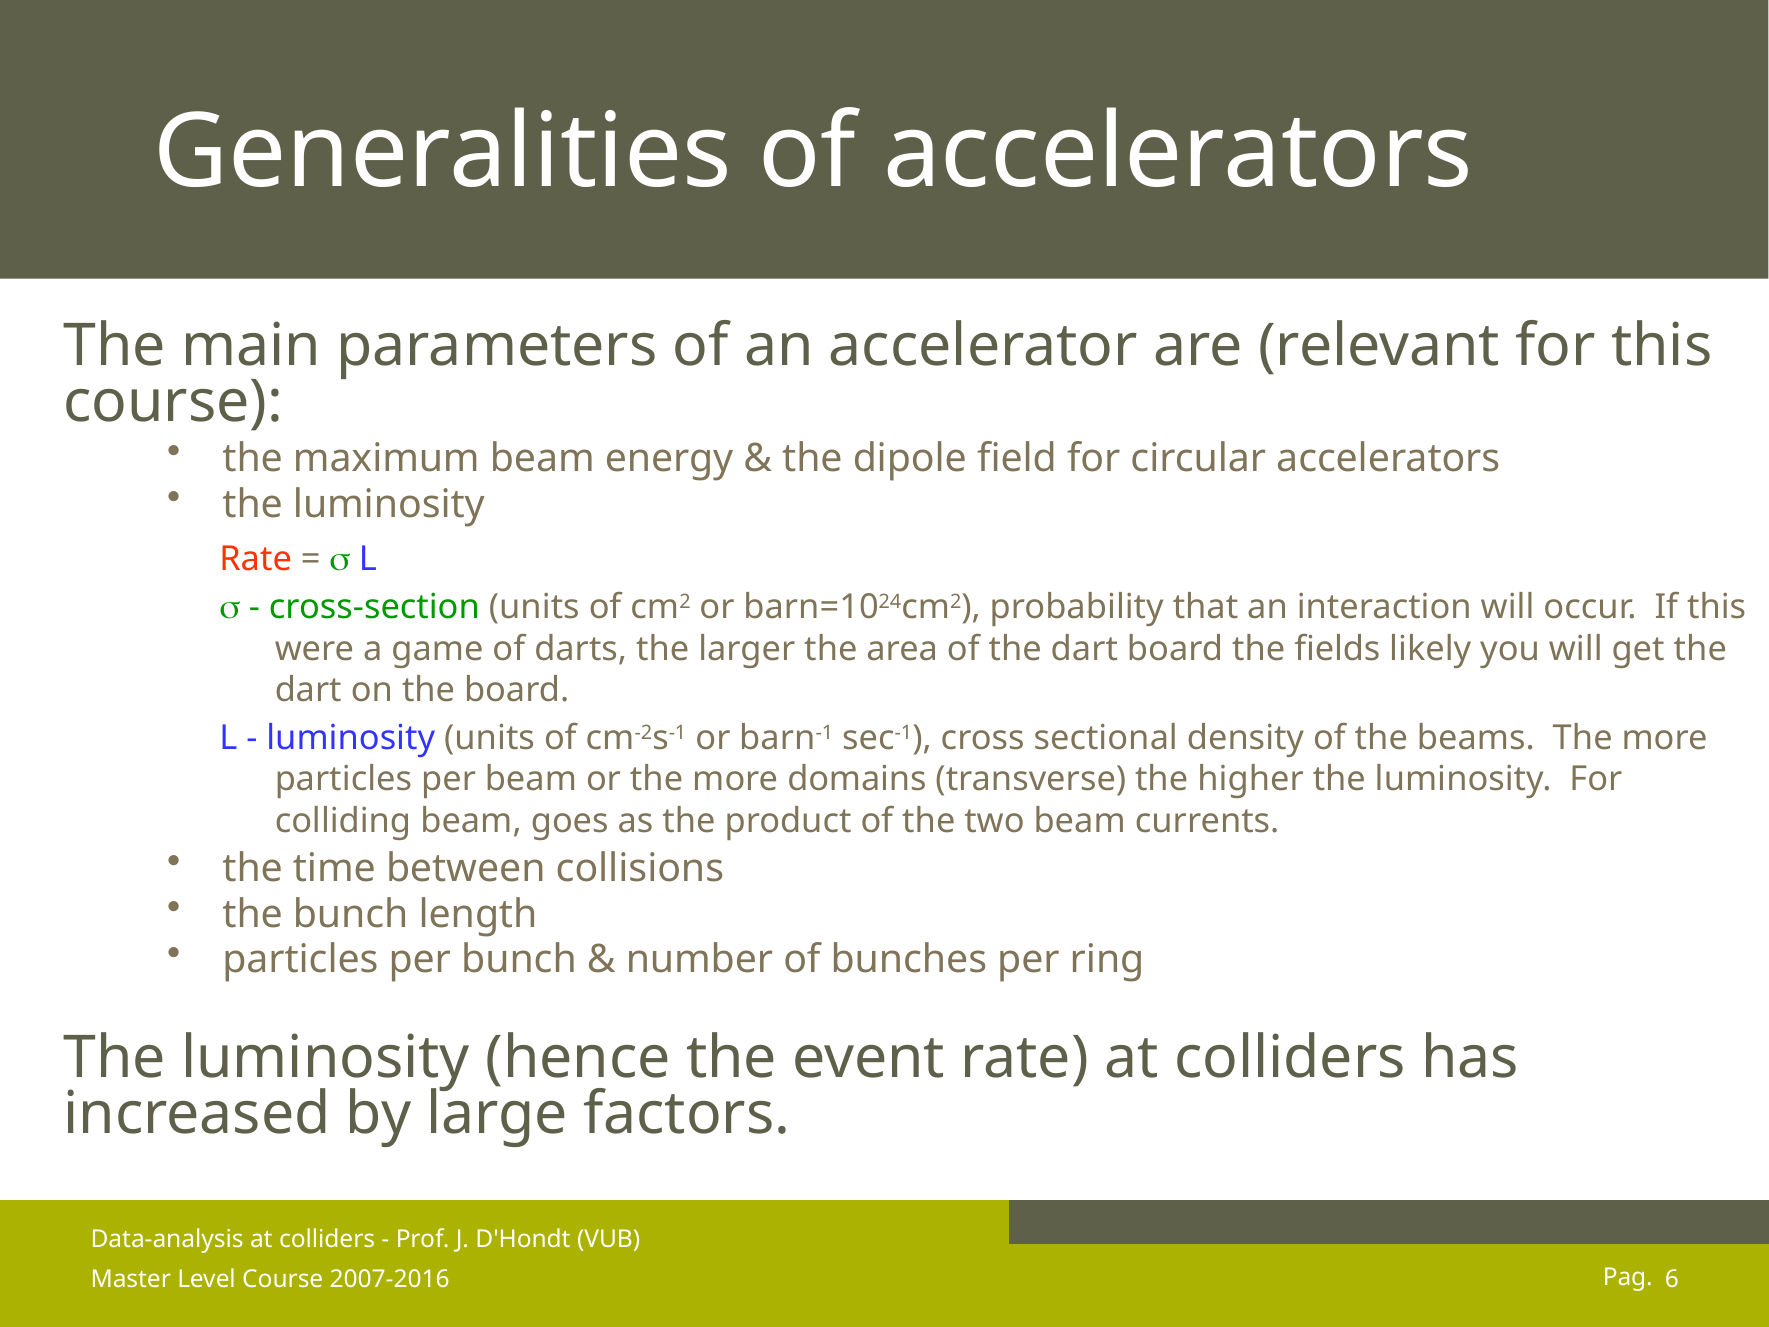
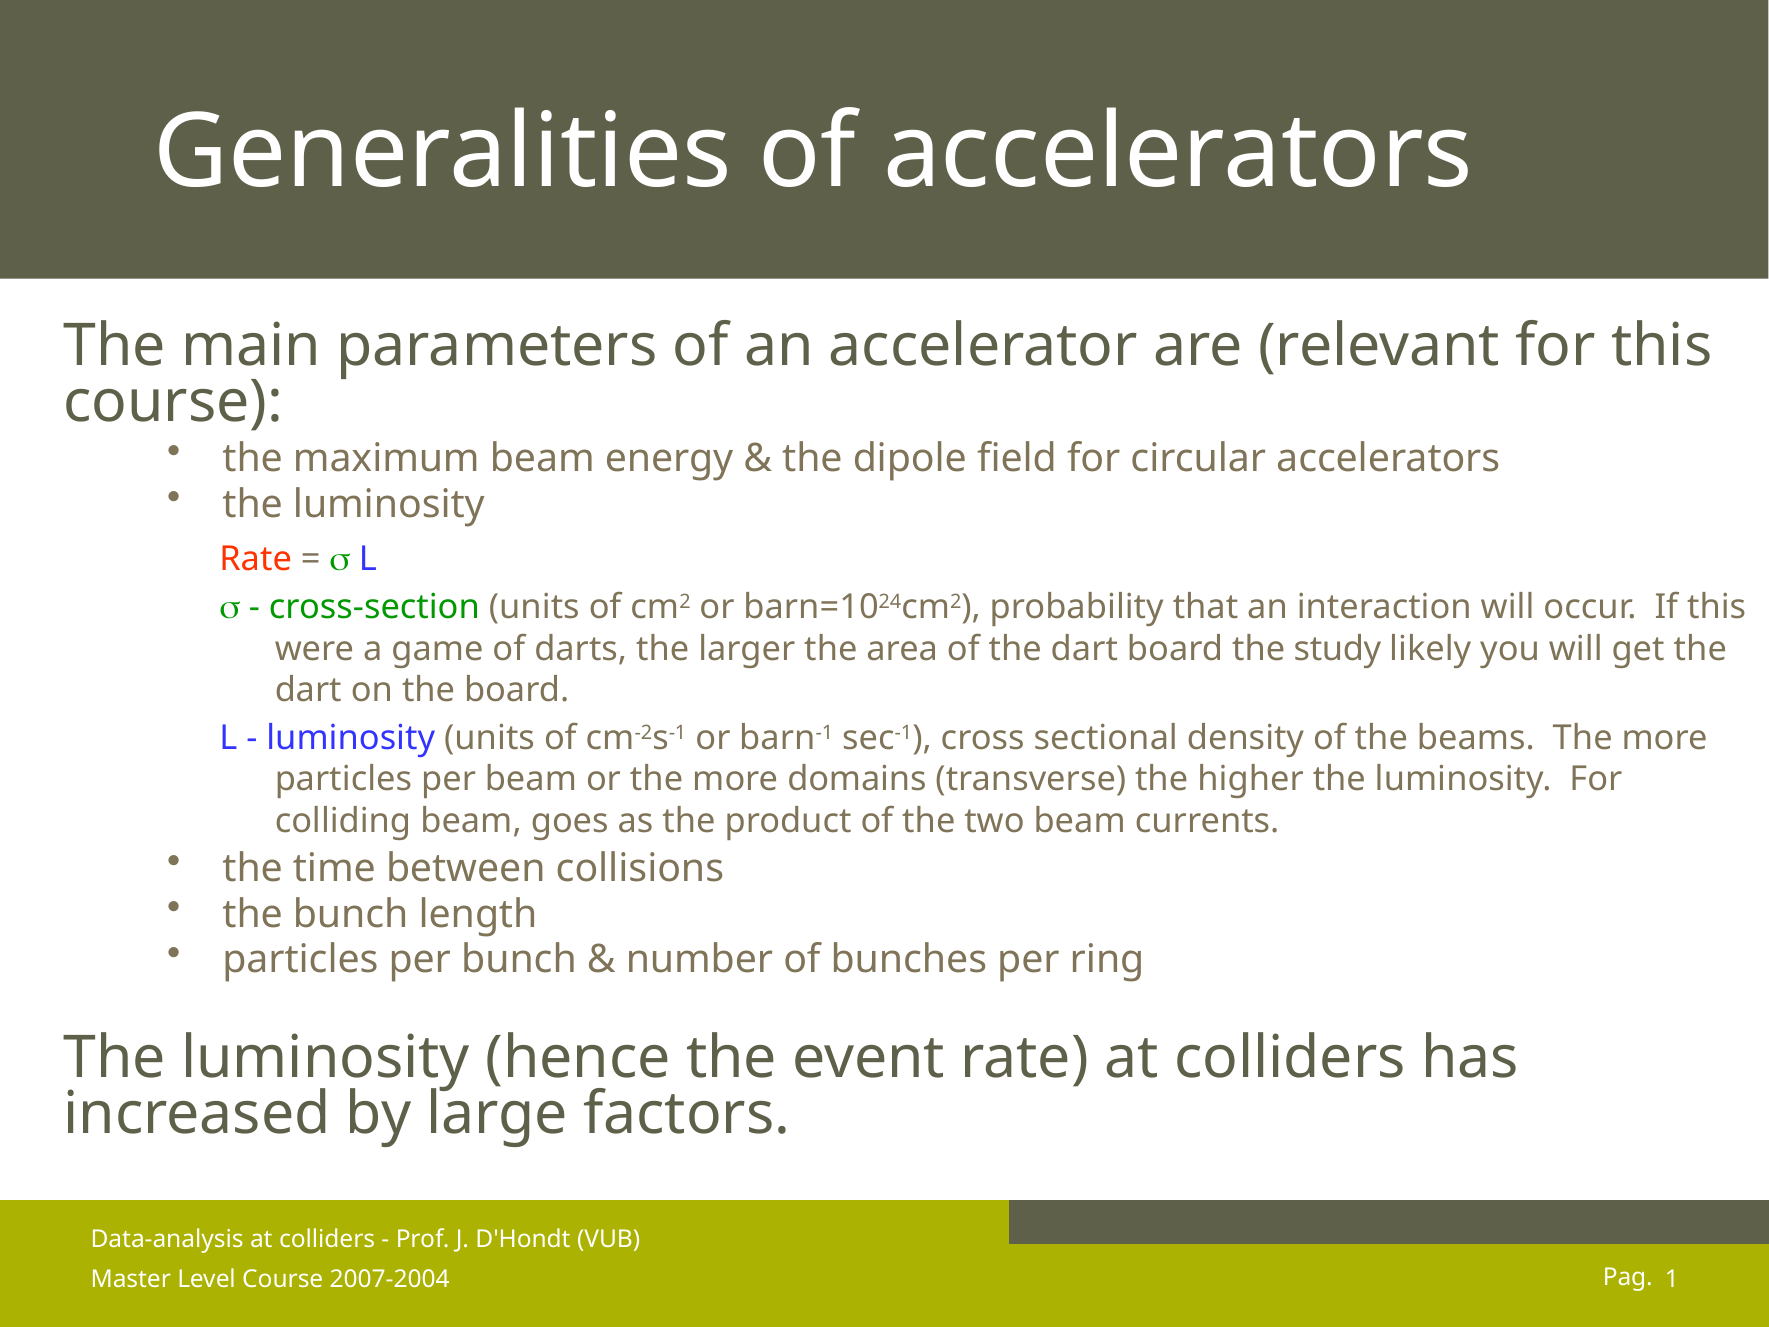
fields: fields -> study
6: 6 -> 1
2007-2016: 2007-2016 -> 2007-2004
